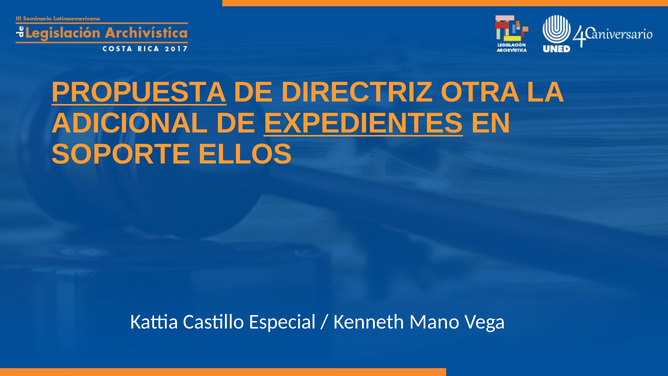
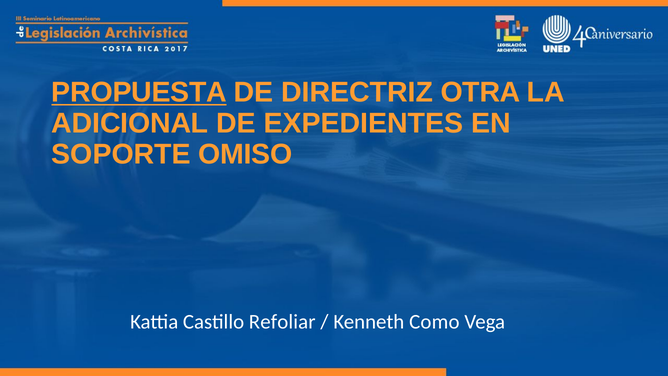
EXPEDIENTES underline: present -> none
ELLOS: ELLOS -> OMISO
Especial: Especial -> Refoliar
Mano: Mano -> Como
